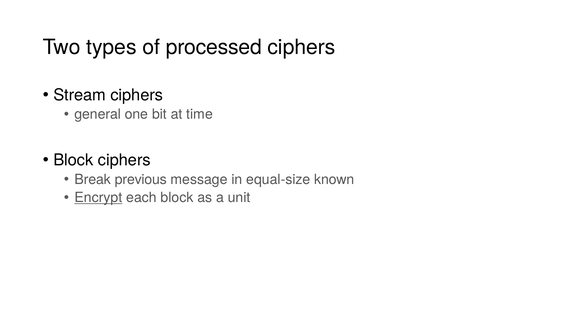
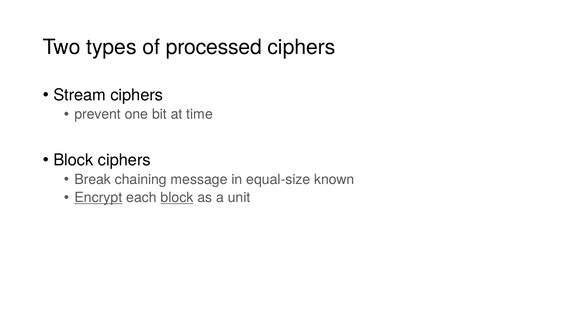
general: general -> prevent
previous: previous -> chaining
block at (177, 198) underline: none -> present
